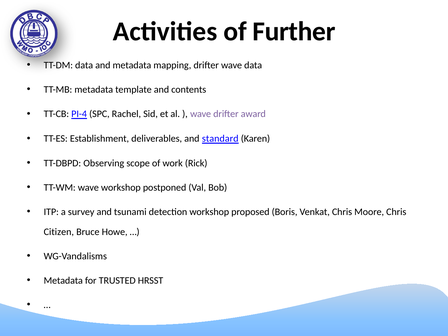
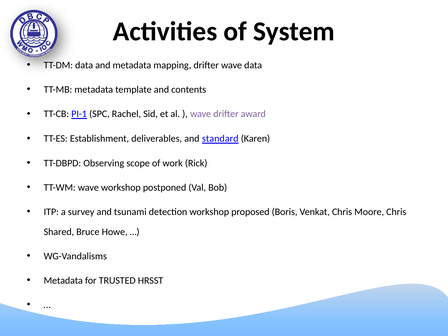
Further: Further -> System
PI-4: PI-4 -> PI-1
Citizen: Citizen -> Shared
